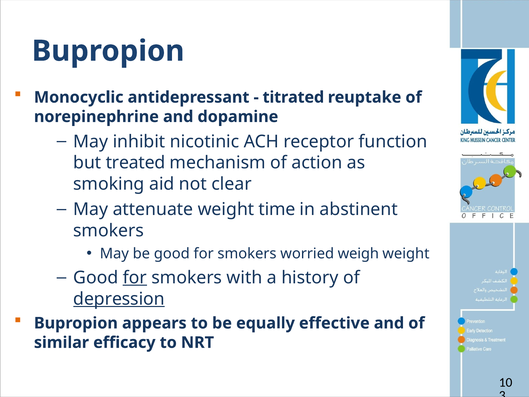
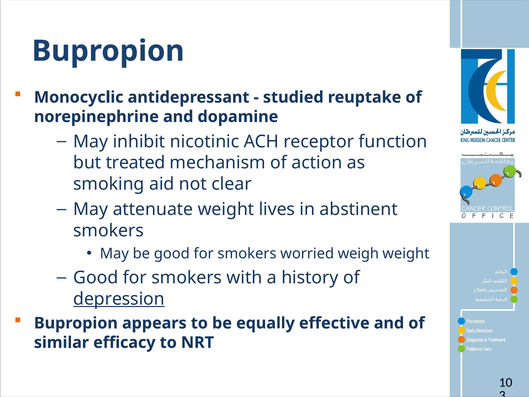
titrated: titrated -> studied
time: time -> lives
for at (135, 278) underline: present -> none
